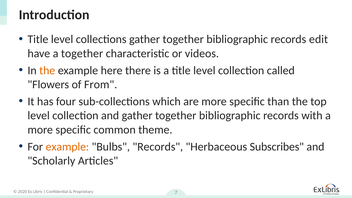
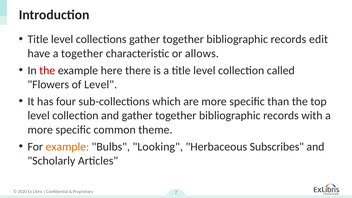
videos: videos -> allows
the at (47, 70) colour: orange -> red
of From: From -> Level
Bulbs Records: Records -> Looking
